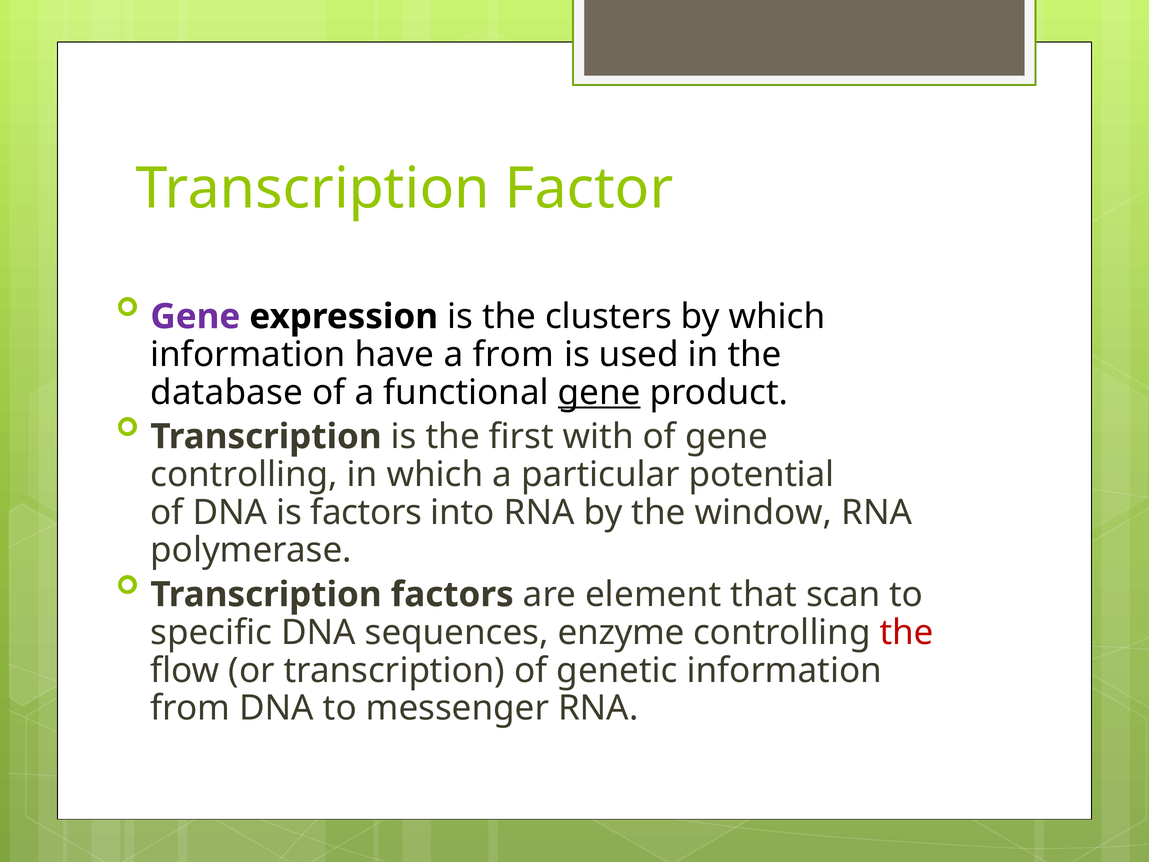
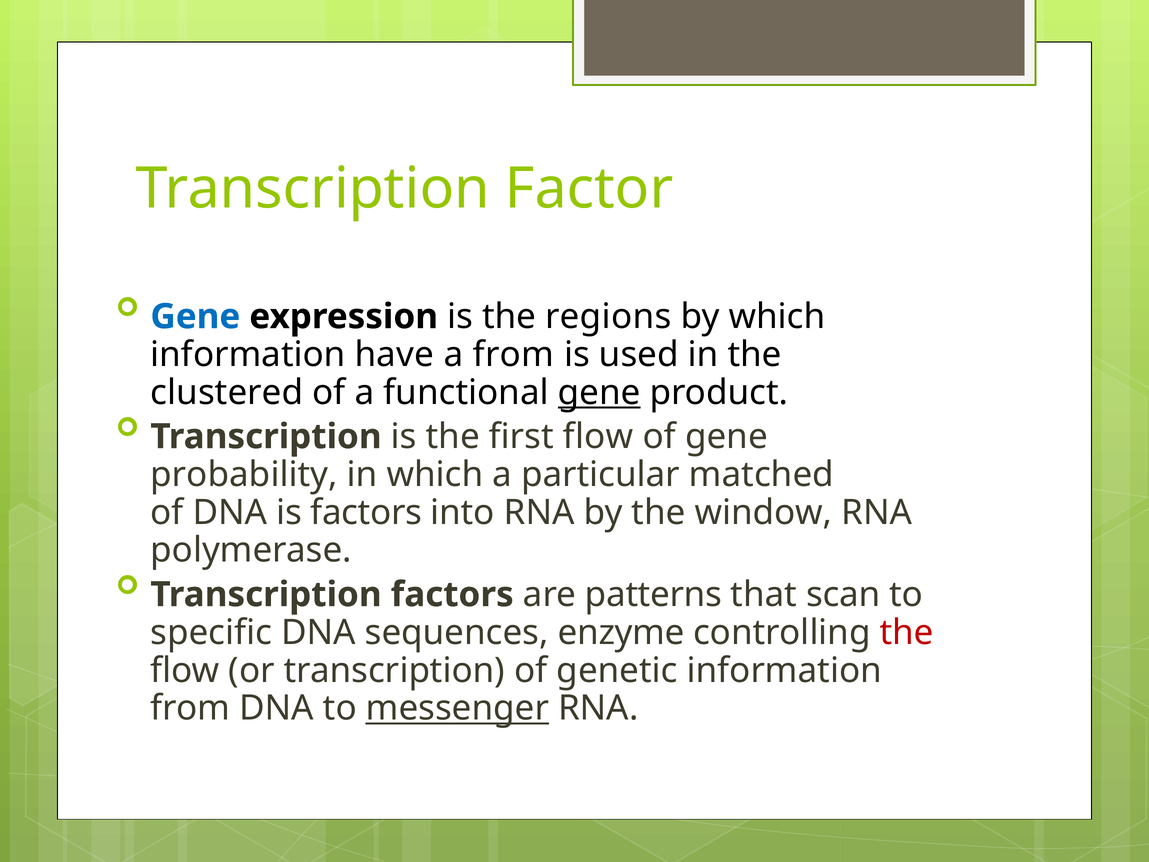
Gene at (195, 317) colour: purple -> blue
clusters: clusters -> regions
database: database -> clustered
first with: with -> flow
controlling at (244, 474): controlling -> probability
potential: potential -> matched
element: element -> patterns
messenger underline: none -> present
